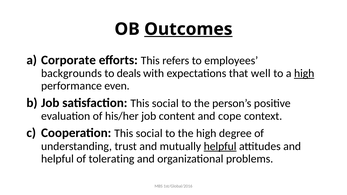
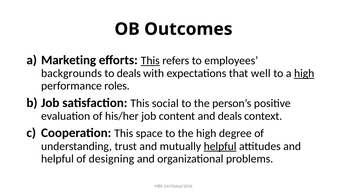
Outcomes underline: present -> none
Corporate: Corporate -> Marketing
This at (150, 61) underline: none -> present
even: even -> roles
and cope: cope -> deals
Cooperation This social: social -> space
tolerating: tolerating -> designing
